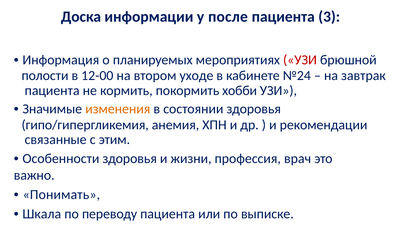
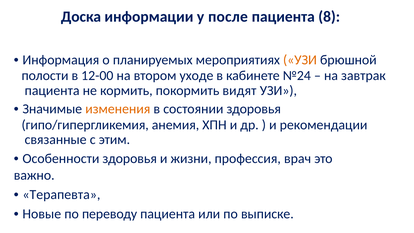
3: 3 -> 8
УЗИ at (300, 60) colour: red -> orange
хобби: хобби -> видят
Понимать: Понимать -> Терапевта
Шкала: Шкала -> Новые
